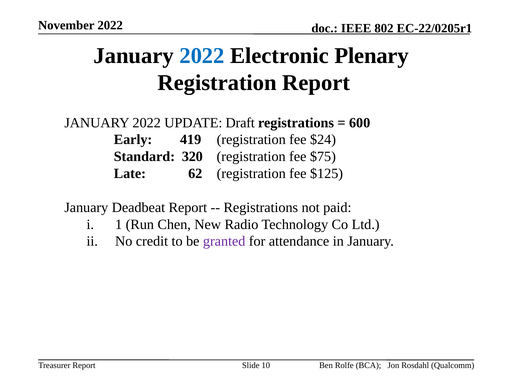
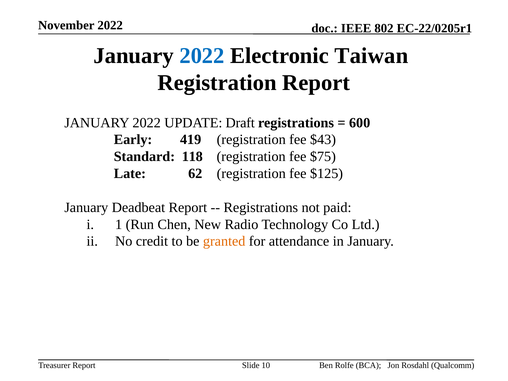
Plenary: Plenary -> Taiwan
$24: $24 -> $43
320: 320 -> 118
granted colour: purple -> orange
